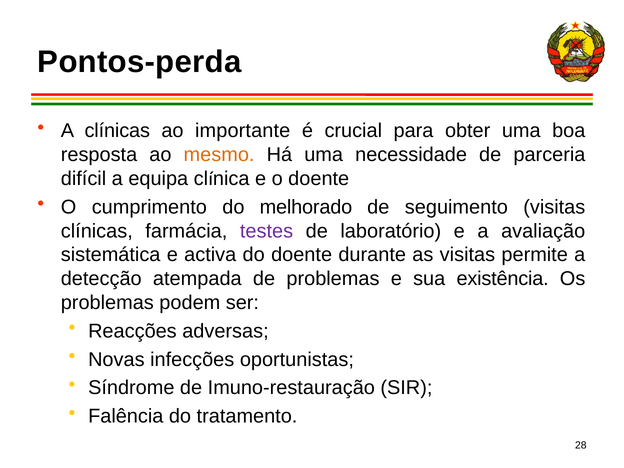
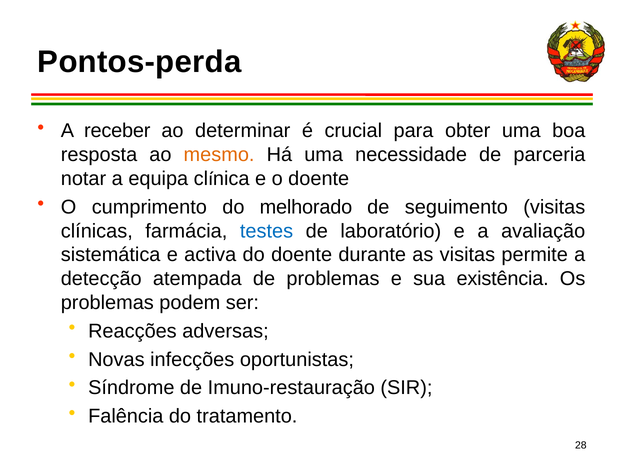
A clínicas: clínicas -> receber
importante: importante -> determinar
difícil: difícil -> notar
testes colour: purple -> blue
